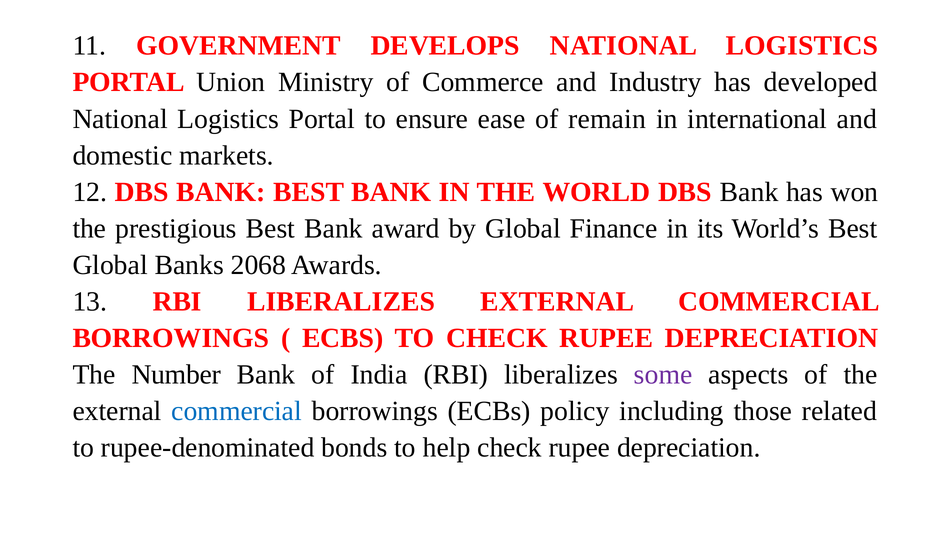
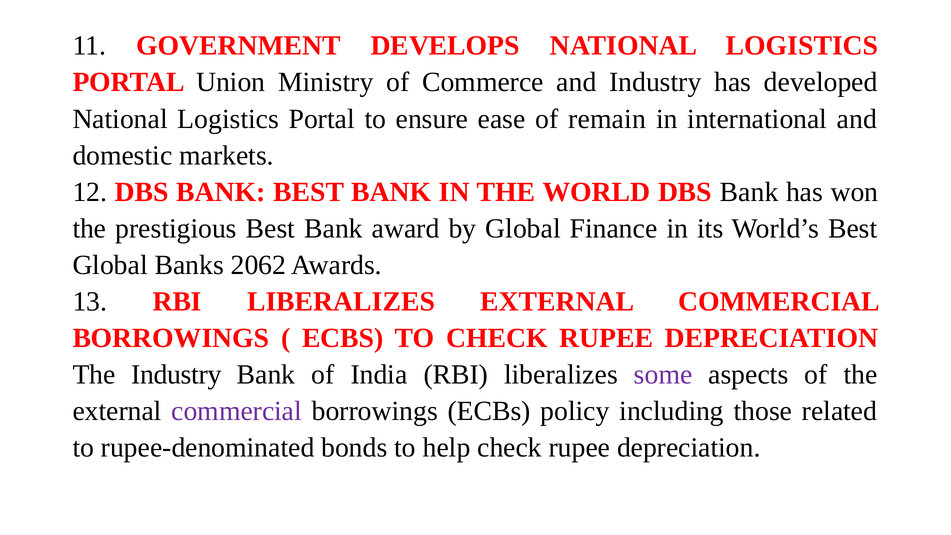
2068: 2068 -> 2062
The Number: Number -> Industry
commercial at (237, 411) colour: blue -> purple
